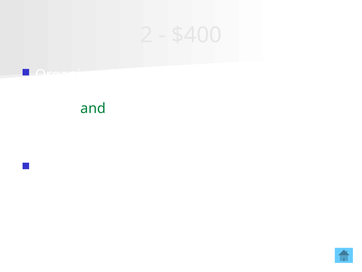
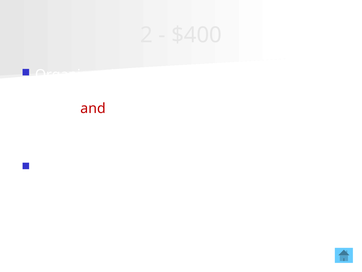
and colour: green -> red
